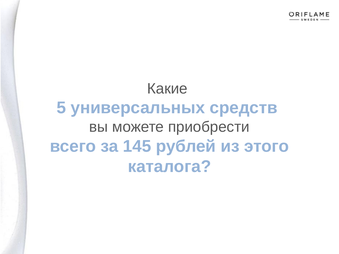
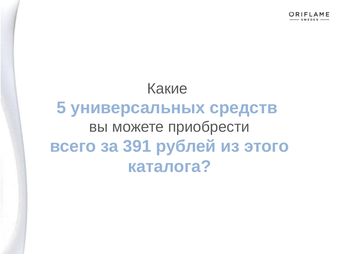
145: 145 -> 391
